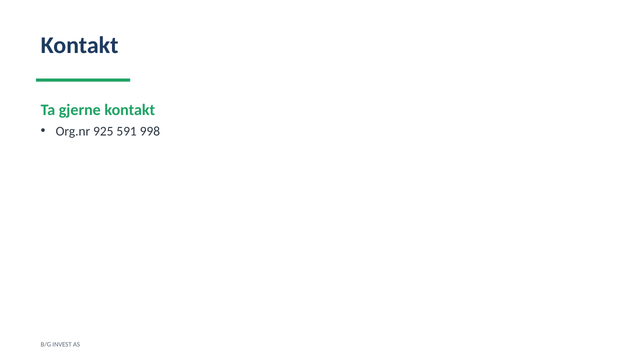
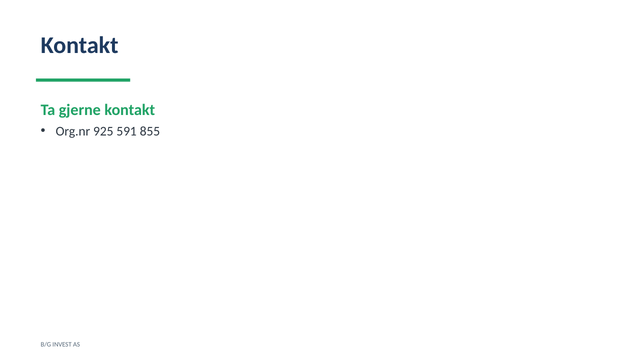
998: 998 -> 855
